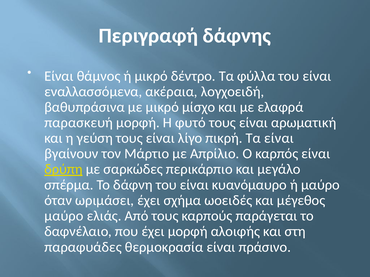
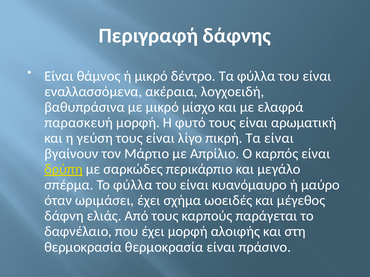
Το δάφνη: δάφνη -> φύλλα
μαύρο at (64, 216): μαύρο -> δάφνη
παραφυάδες at (83, 247): παραφυάδες -> θερμοκρασία
